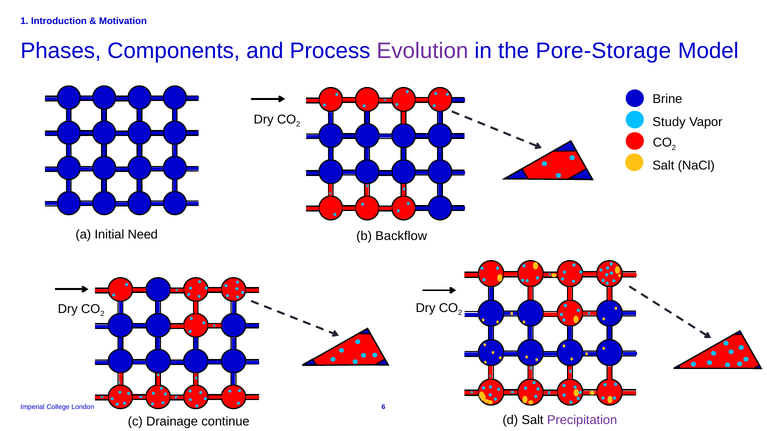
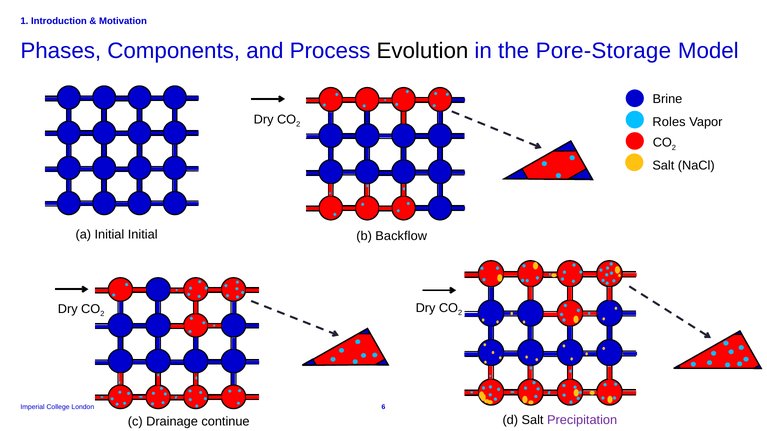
Evolution colour: purple -> black
Study: Study -> Roles
Initial Need: Need -> Initial
